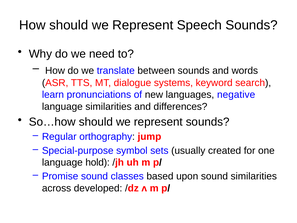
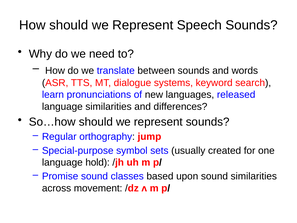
negative: negative -> released
developed: developed -> movement
